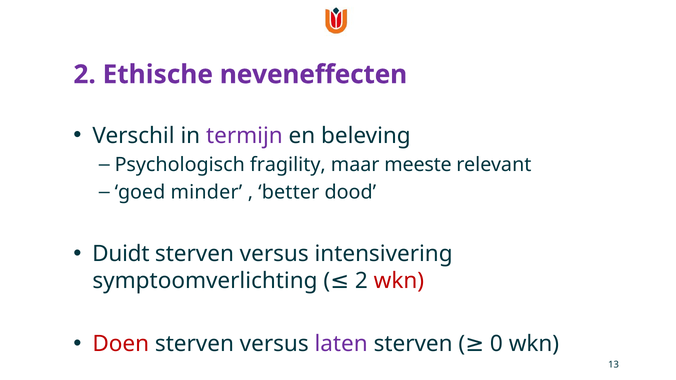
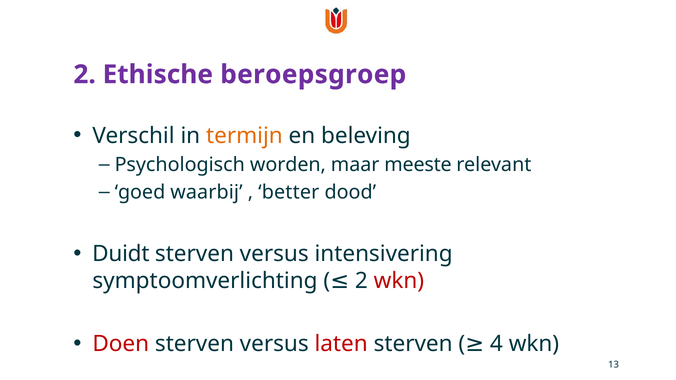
neveneffecten: neveneffecten -> beroepsgroep
termijn colour: purple -> orange
fragility: fragility -> worden
minder: minder -> waarbij
laten colour: purple -> red
0: 0 -> 4
